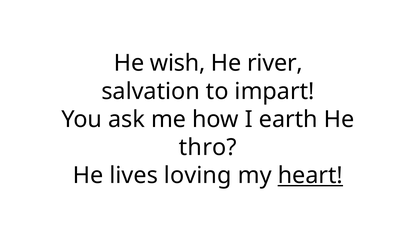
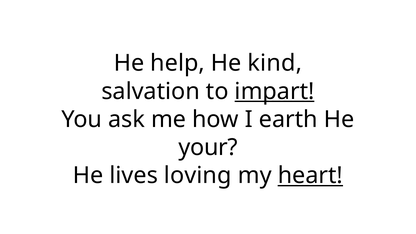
wish: wish -> help
river: river -> kind
impart underline: none -> present
thro: thro -> your
